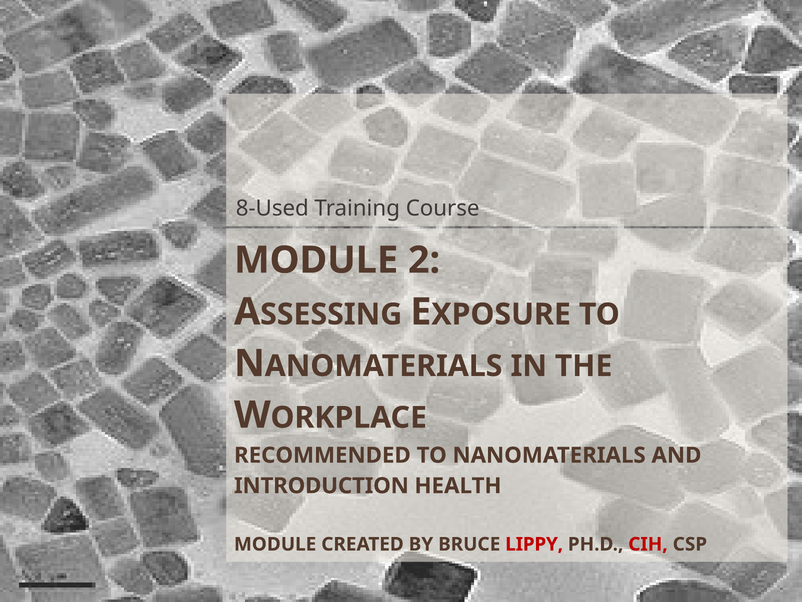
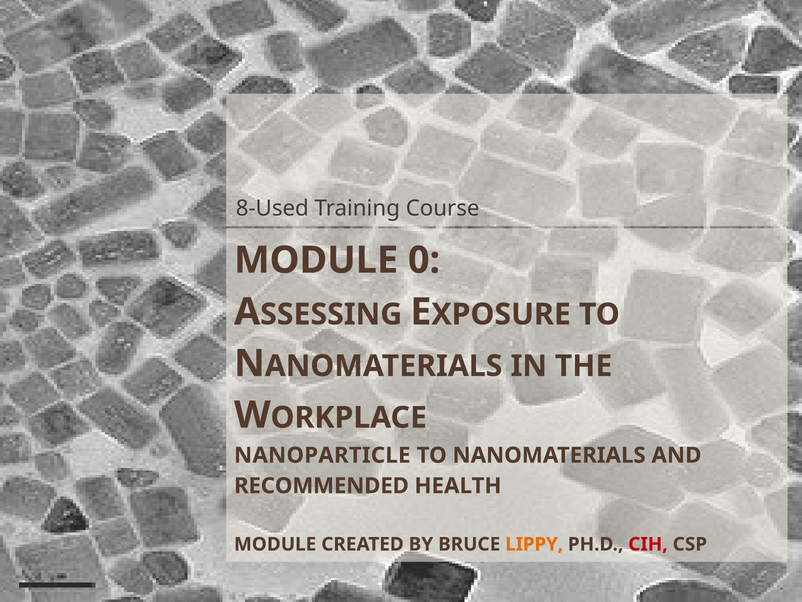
2: 2 -> 0
RECOMMENDED: RECOMMENDED -> NANOPARTICLE
INTRODUCTION: INTRODUCTION -> RECOMMENDED
LIPPY colour: red -> orange
